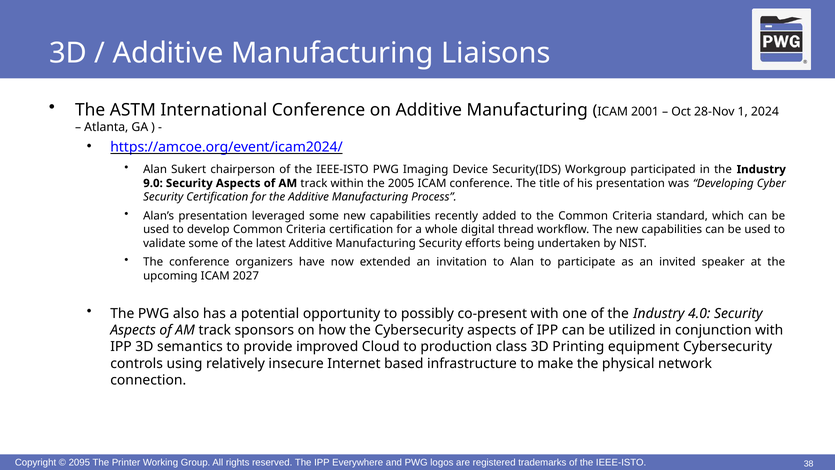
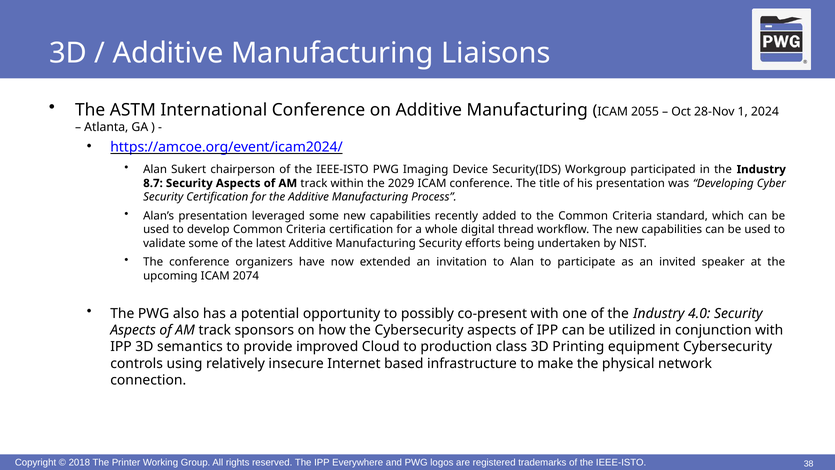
2001: 2001 -> 2055
9.0: 9.0 -> 8.7
2005: 2005 -> 2029
2027: 2027 -> 2074
2095: 2095 -> 2018
